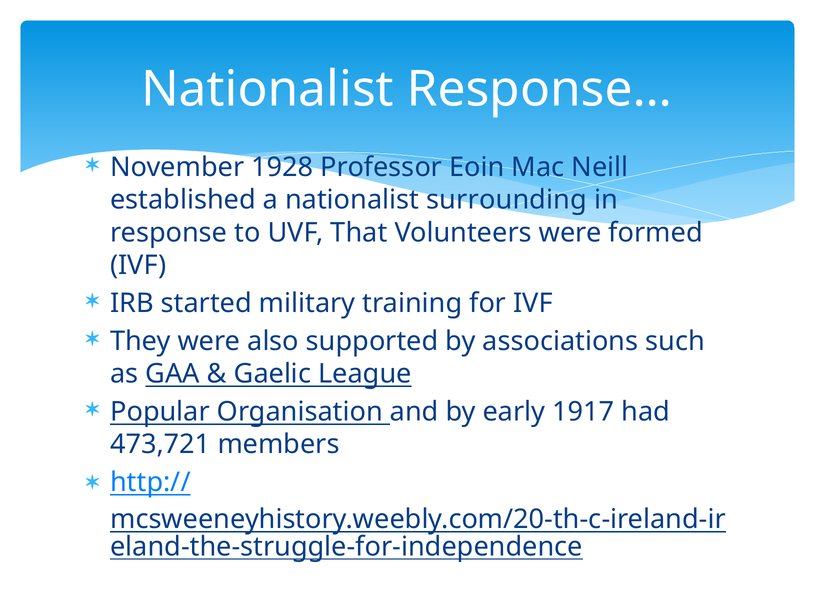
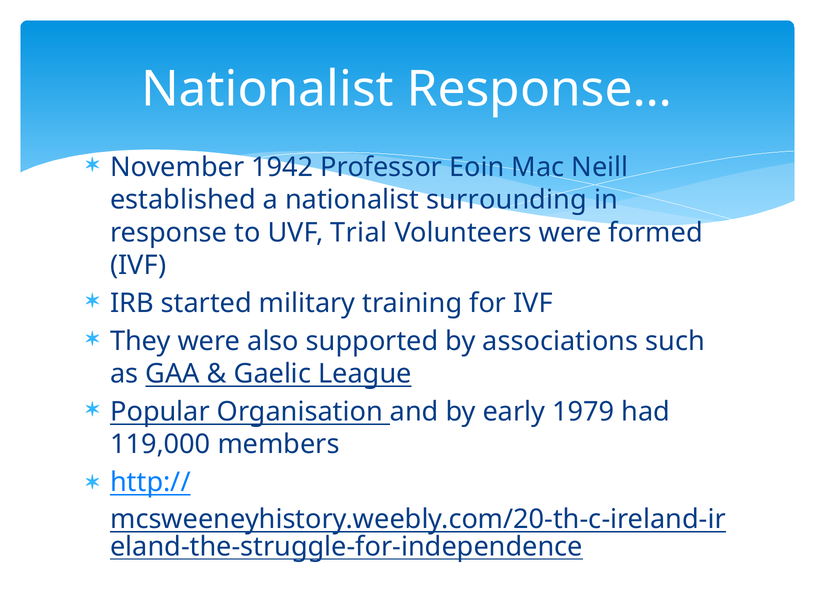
1928: 1928 -> 1942
That: That -> Trial
1917: 1917 -> 1979
473,721: 473,721 -> 119,000
